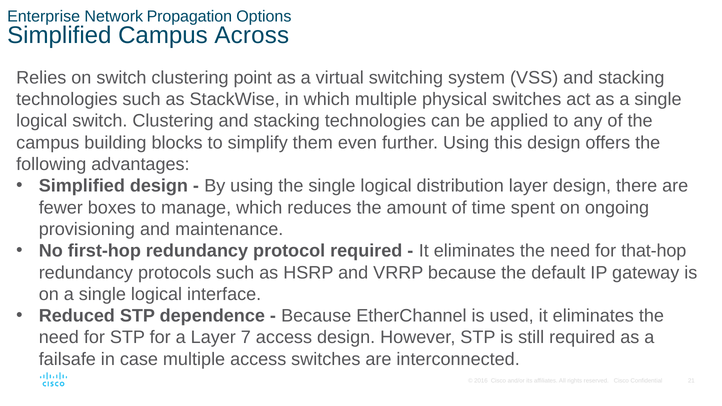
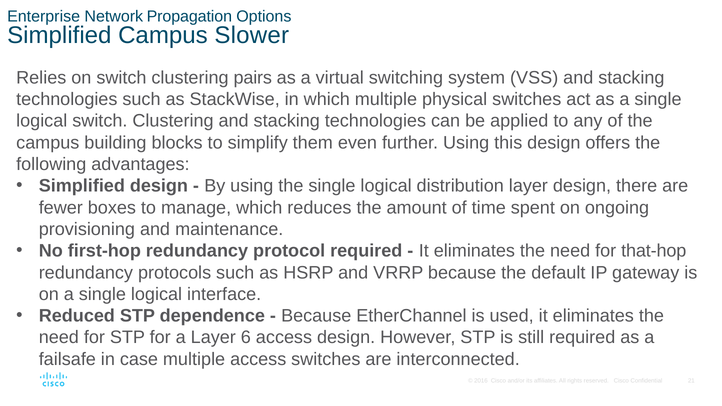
Across: Across -> Slower
point: point -> pairs
7: 7 -> 6
